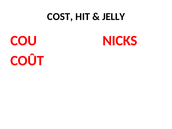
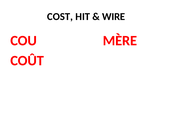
JELLY: JELLY -> WIRE
NICKS: NICKS -> MÈRE
